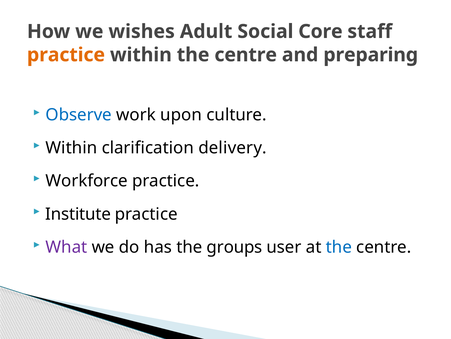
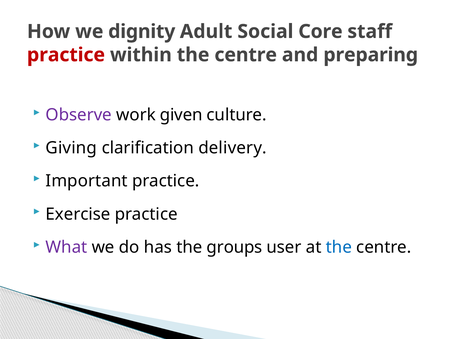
wishes: wishes -> dignity
practice at (66, 55) colour: orange -> red
Observe colour: blue -> purple
upon: upon -> given
Within at (71, 148): Within -> Giving
Workforce: Workforce -> Important
Institute: Institute -> Exercise
